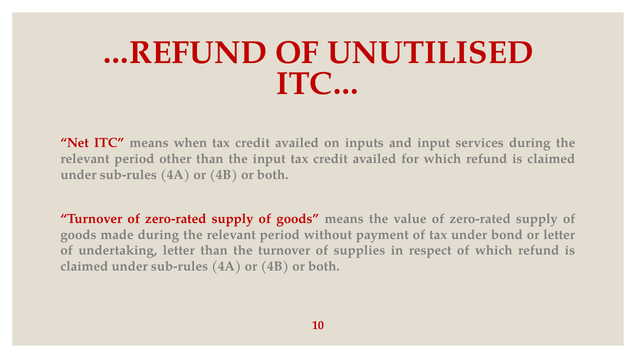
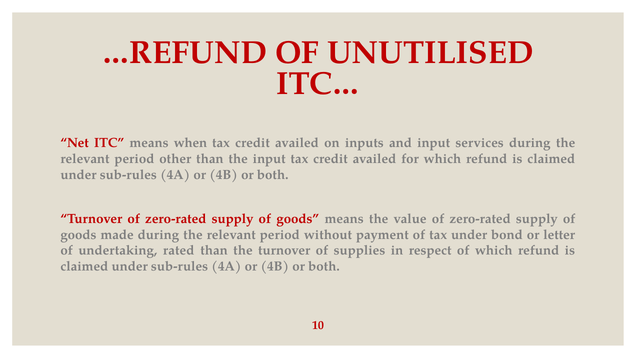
undertaking letter: letter -> rated
